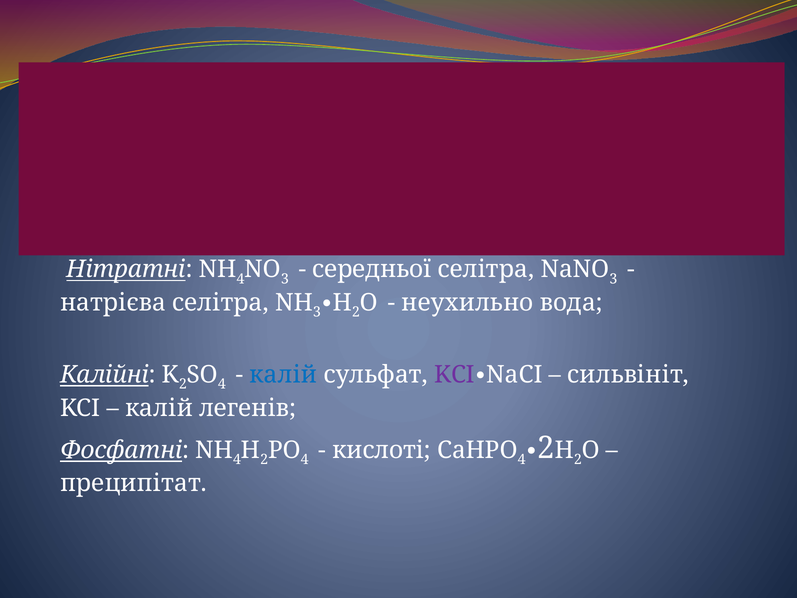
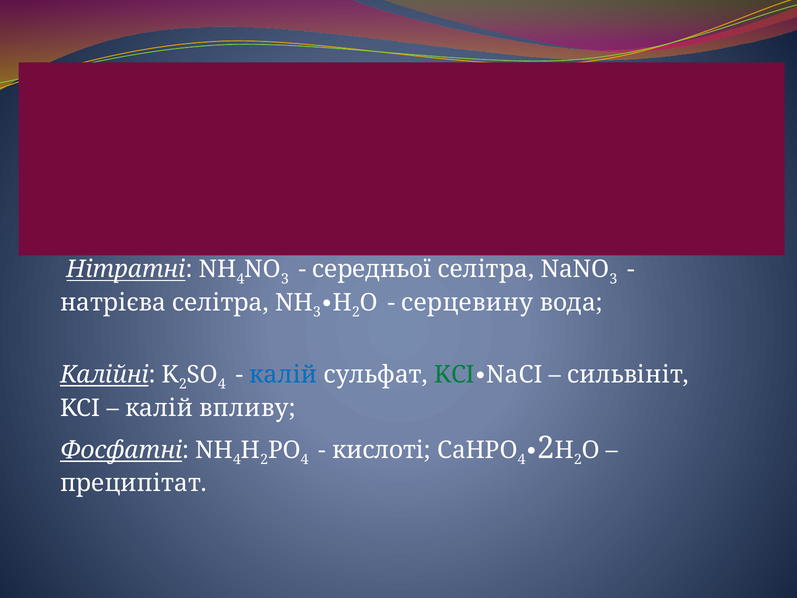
неухильно: неухильно -> серцевину
KCI at (454, 375) colour: purple -> green
легенів: легенів -> впливу
